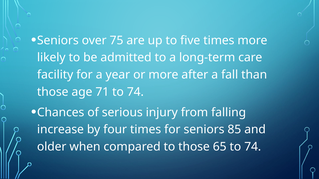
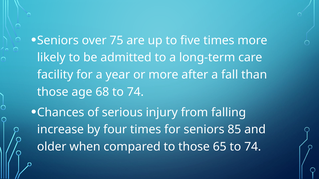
71: 71 -> 68
